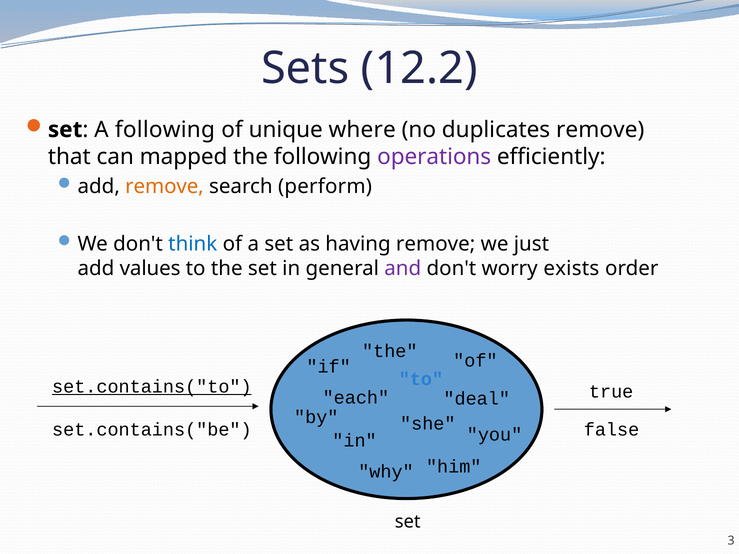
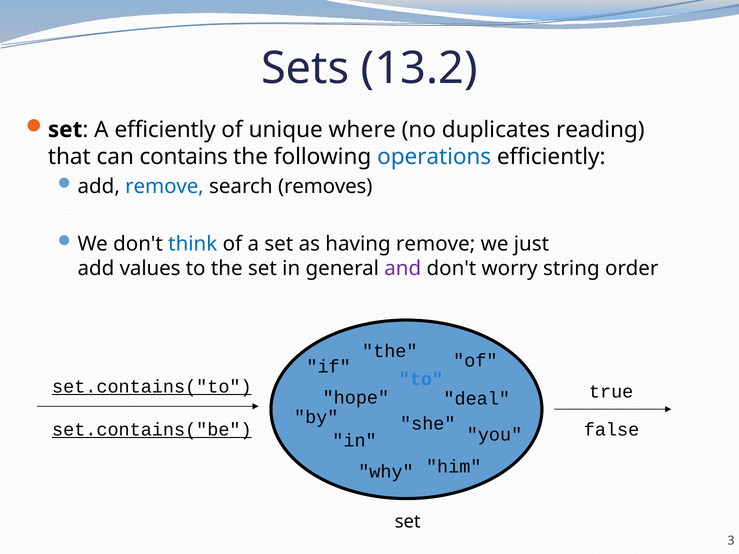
12.2: 12.2 -> 13.2
A following: following -> efficiently
duplicates remove: remove -> reading
mapped: mapped -> contains
operations colour: purple -> blue
remove at (164, 187) colour: orange -> blue
perform: perform -> removes
exists: exists -> string
each: each -> hope
set.contains("be underline: none -> present
